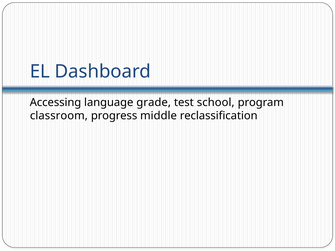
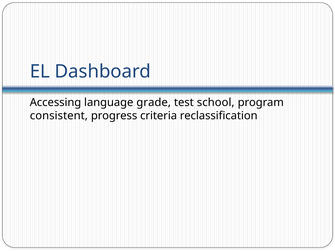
classroom: classroom -> consistent
middle: middle -> criteria
